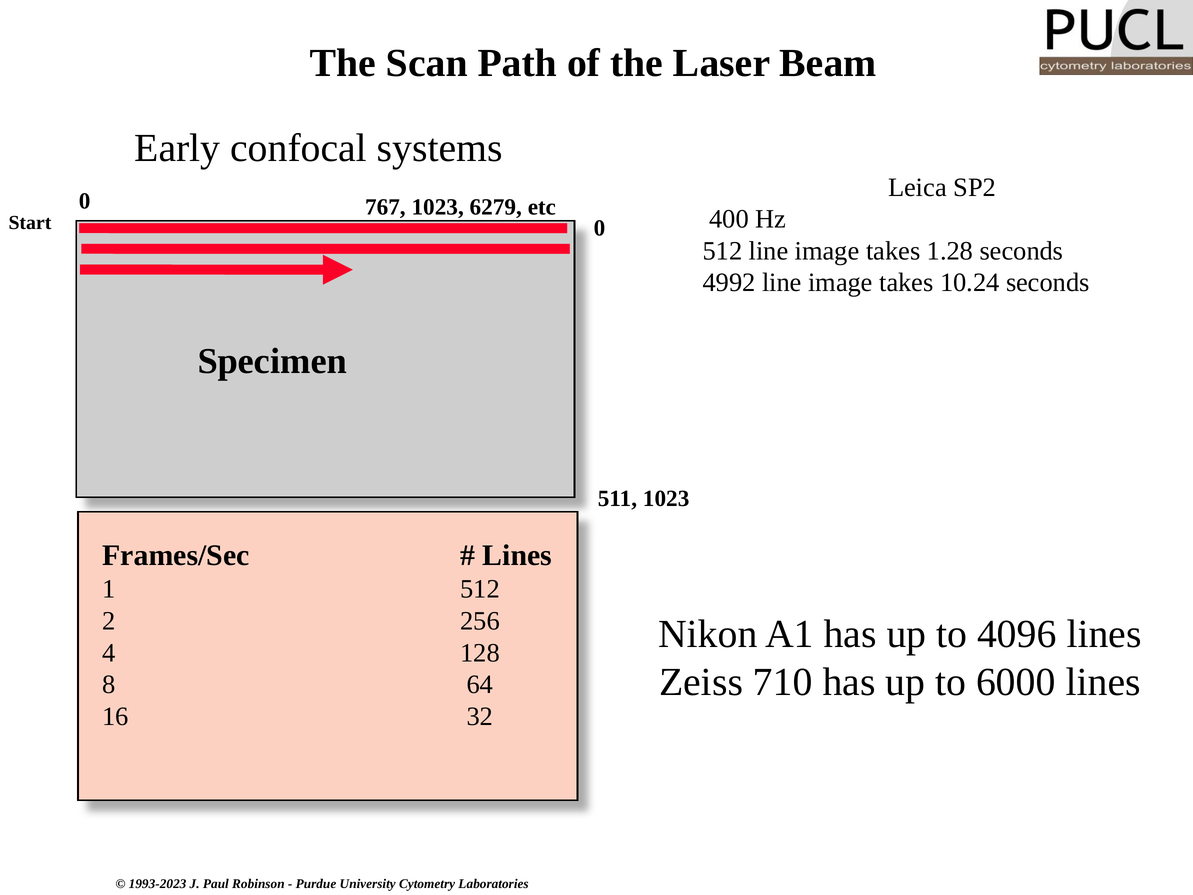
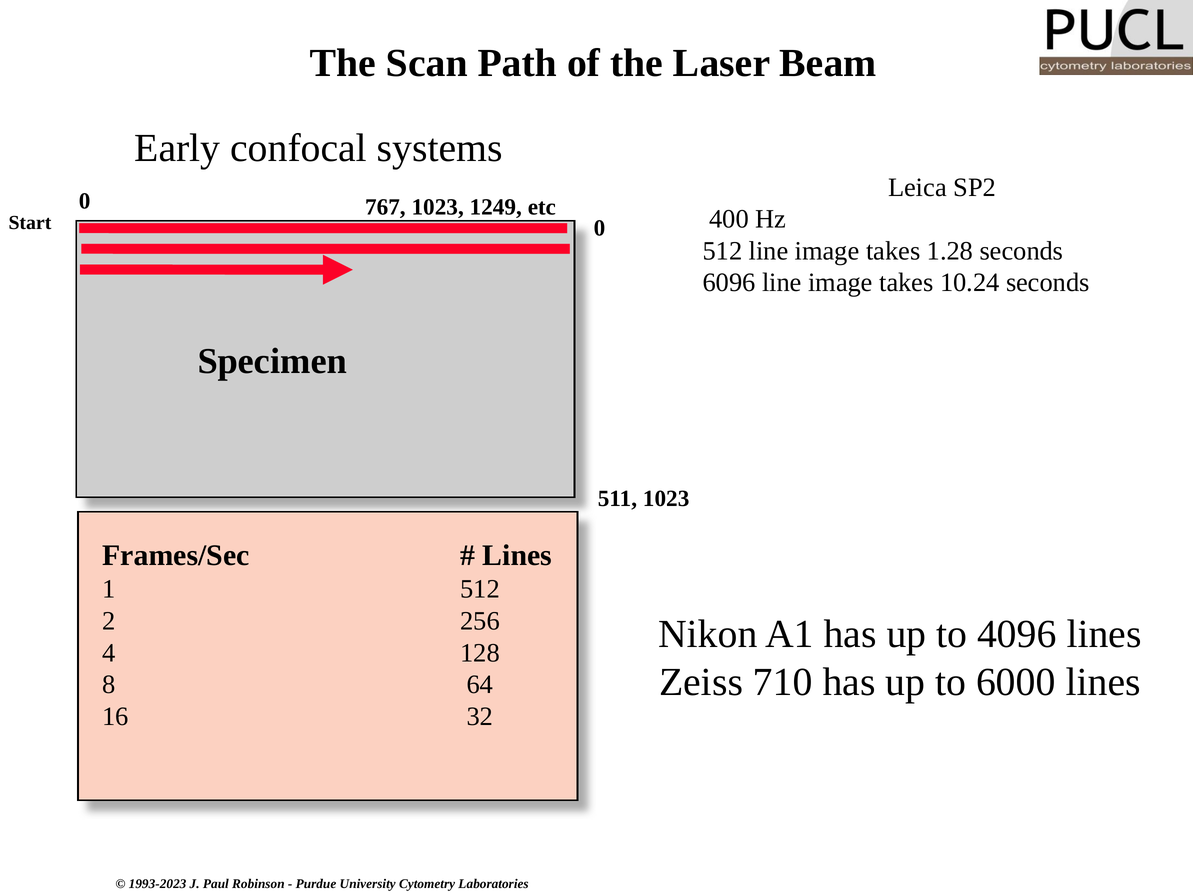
6279: 6279 -> 1249
4992: 4992 -> 6096
